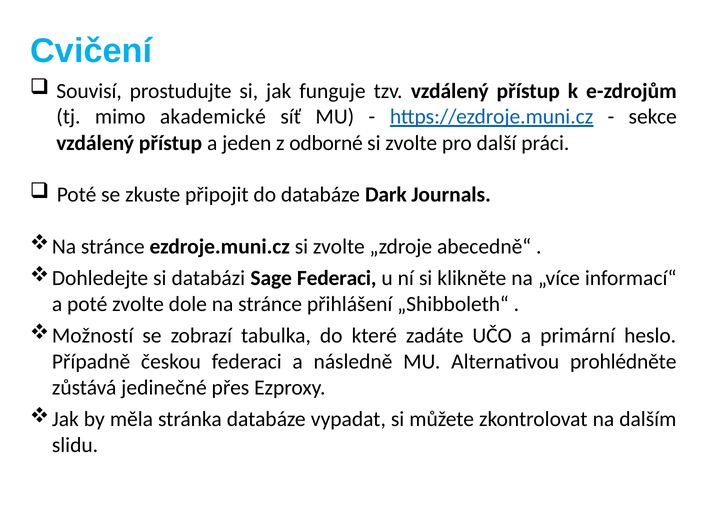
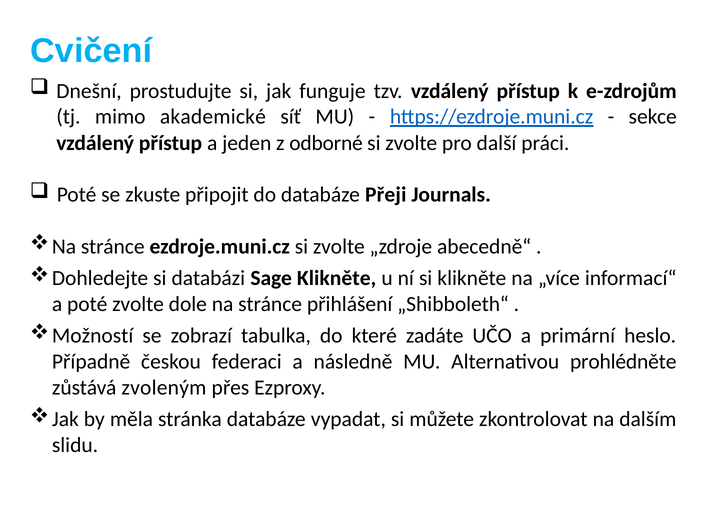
Souvisí: Souvisí -> Dnešní
Dark: Dark -> Přeji
Sage Federaci: Federaci -> Klikněte
jedinečné: jedinečné -> zvoleným
